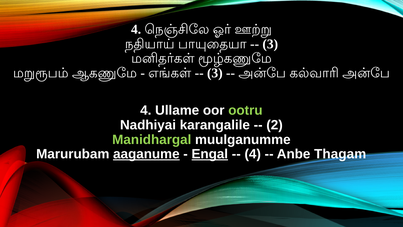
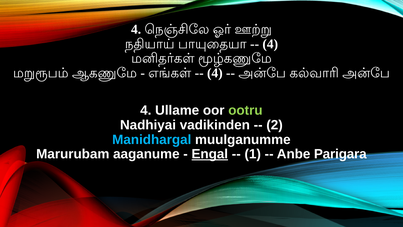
3 at (270, 44): 3 -> 4
3 at (215, 73): 3 -> 4
karangalile: karangalile -> vadikinden
Manidhargal colour: light green -> light blue
aaganume underline: present -> none
4 at (253, 154): 4 -> 1
Thagam: Thagam -> Parigara
